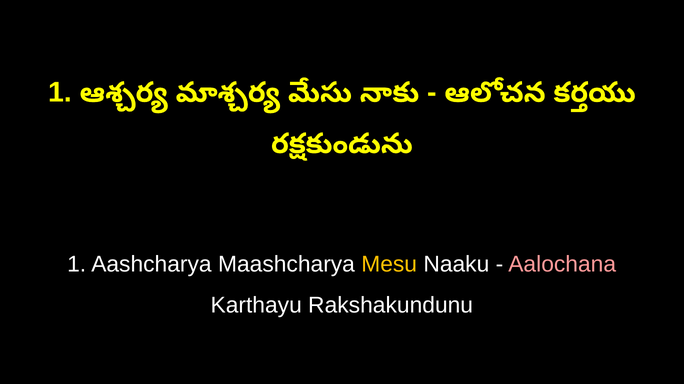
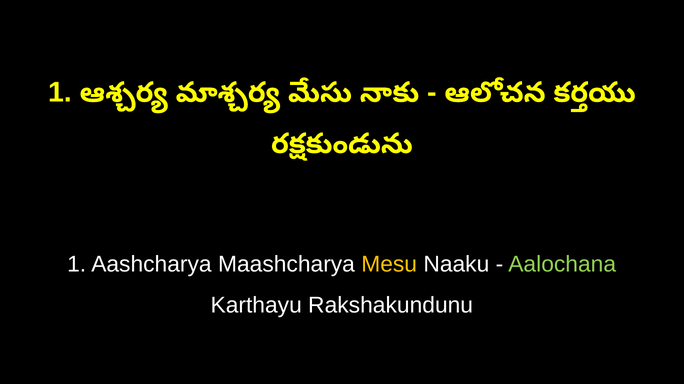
Aalochana colour: pink -> light green
